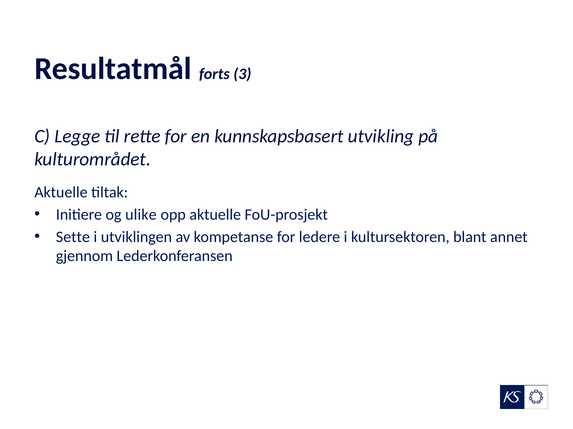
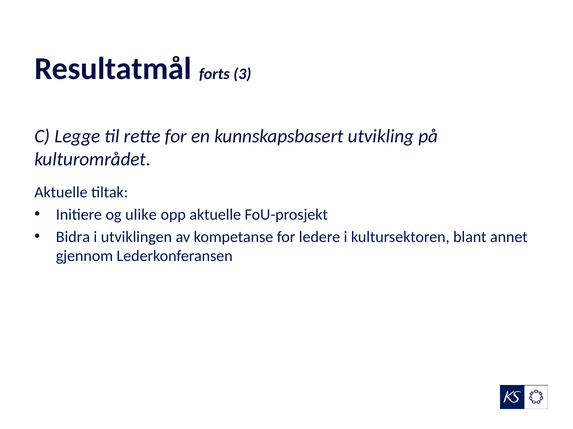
Sette: Sette -> Bidra
